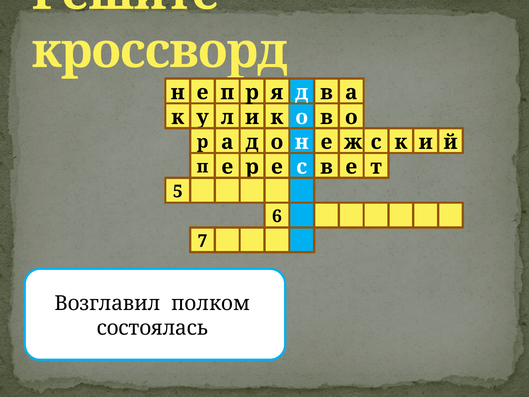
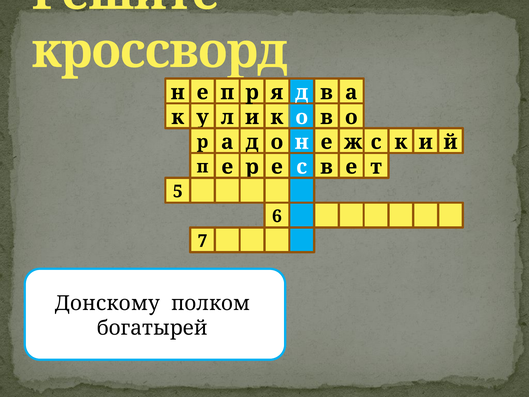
Возглавил: Возглавил -> Донскому
состоялась: состоялась -> богатырей
